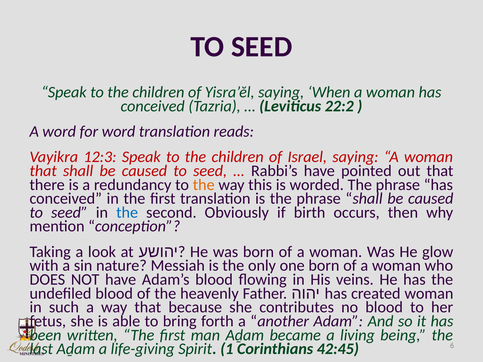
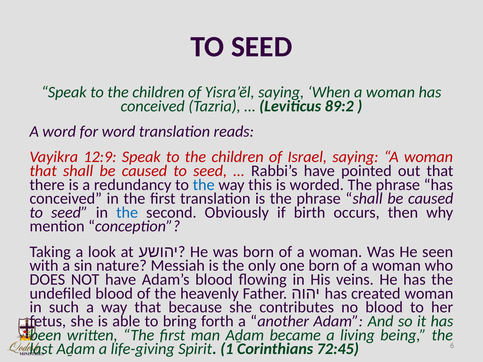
22:2: 22:2 -> 89:2
12:3: 12:3 -> 12:9
the at (204, 185) colour: orange -> blue
glow: glow -> seen
42:45: 42:45 -> 72:45
